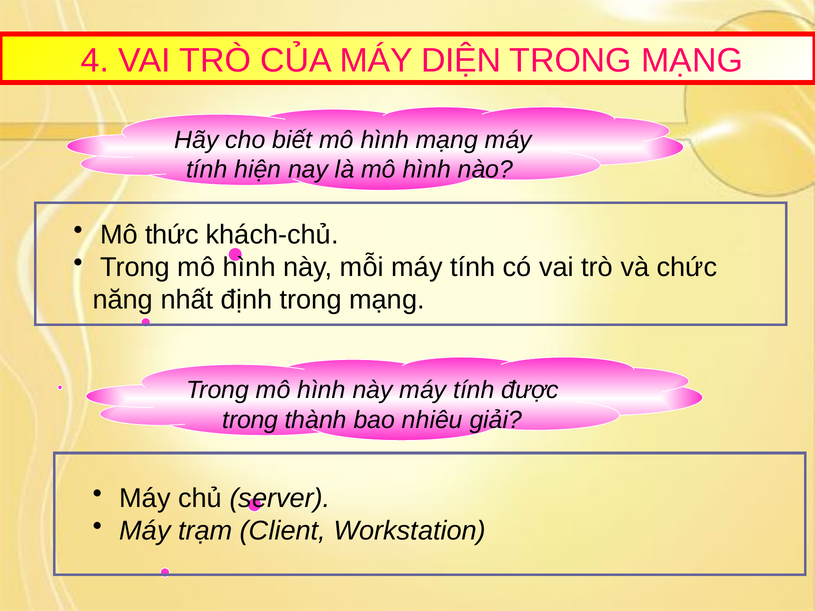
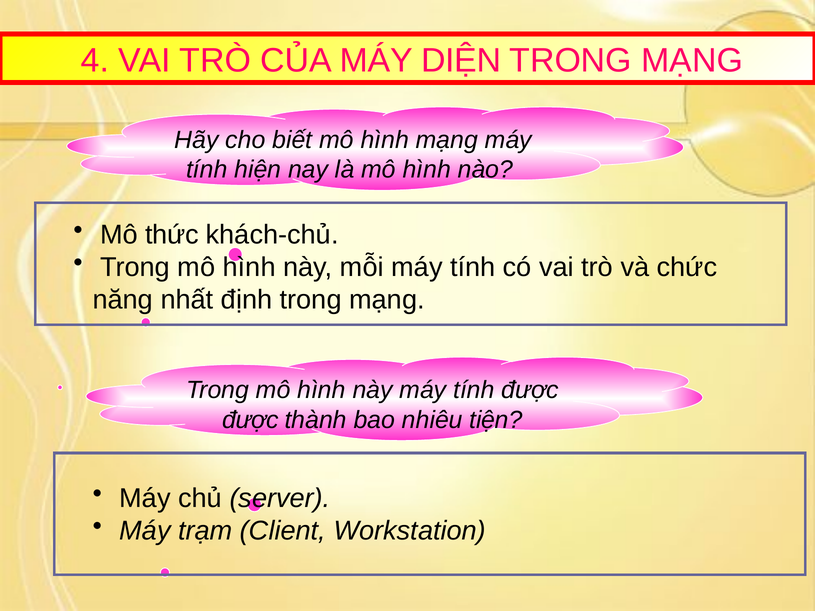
trong at (250, 420): trong -> được
giải: giải -> tiện
